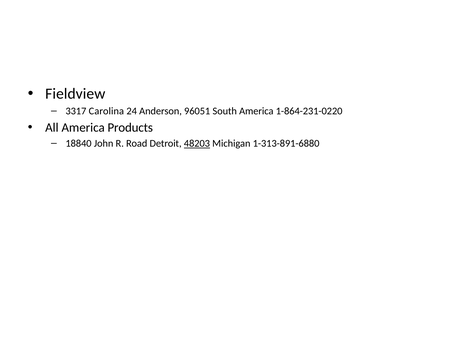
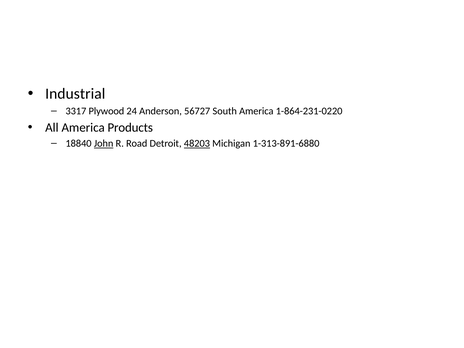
Fieldview: Fieldview -> Industrial
Carolina: Carolina -> Plywood
96051: 96051 -> 56727
John underline: none -> present
